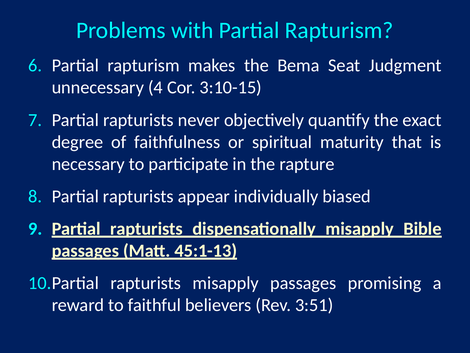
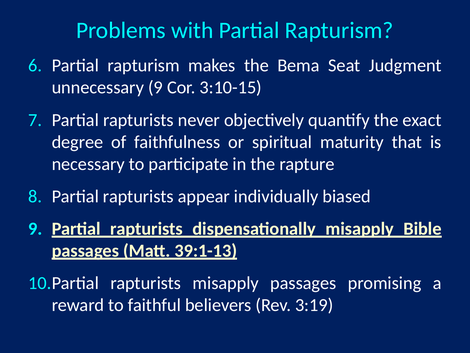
unnecessary 4: 4 -> 9
45:1-13: 45:1-13 -> 39:1-13
3:51: 3:51 -> 3:19
